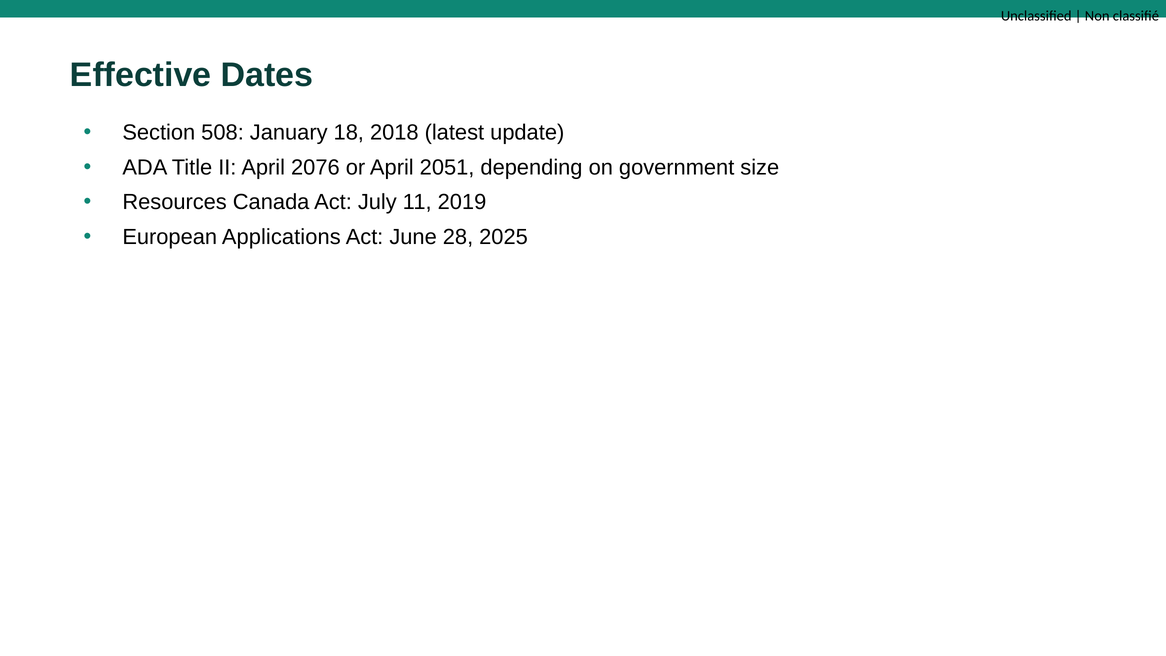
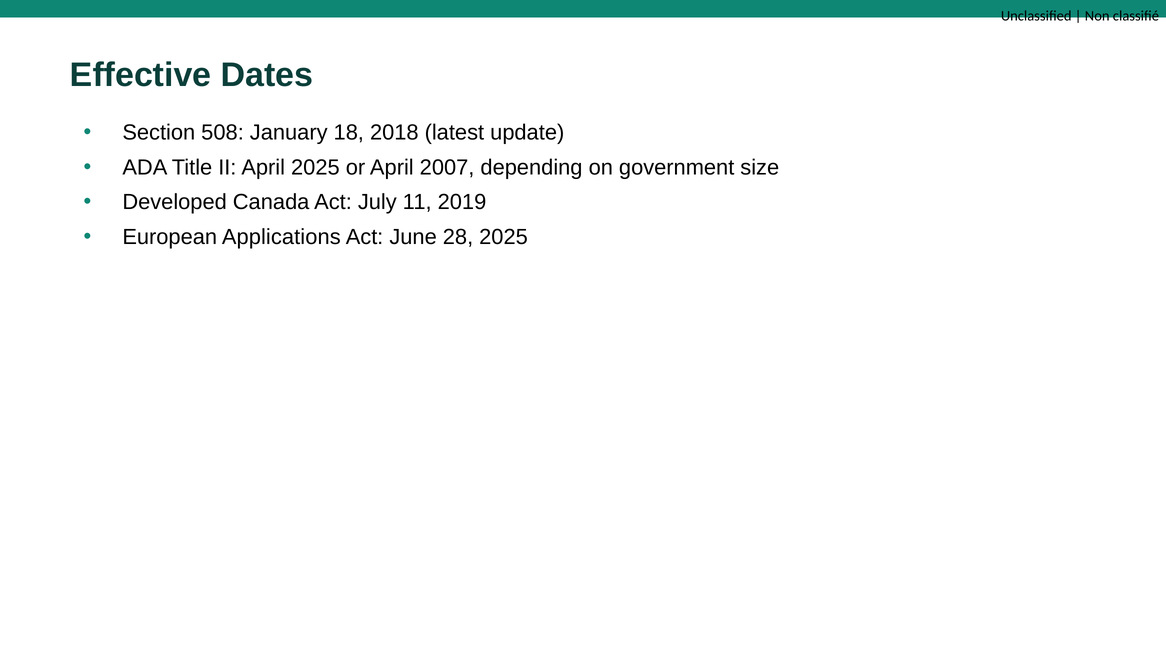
April 2076: 2076 -> 2025
2051: 2051 -> 2007
Resources: Resources -> Developed
